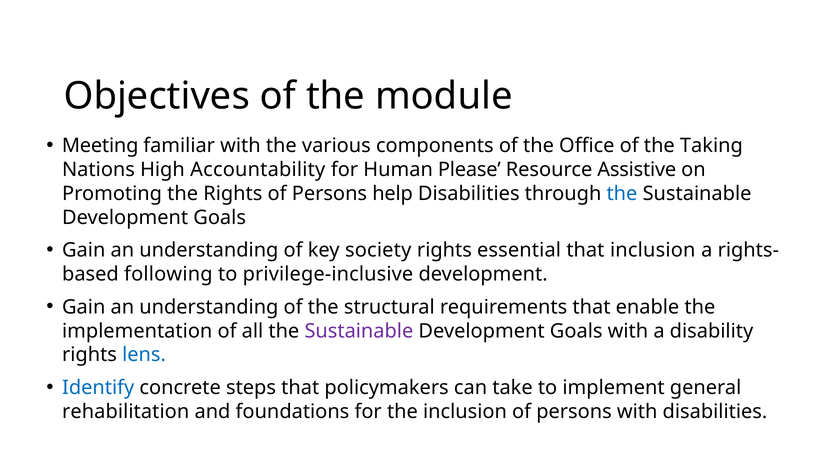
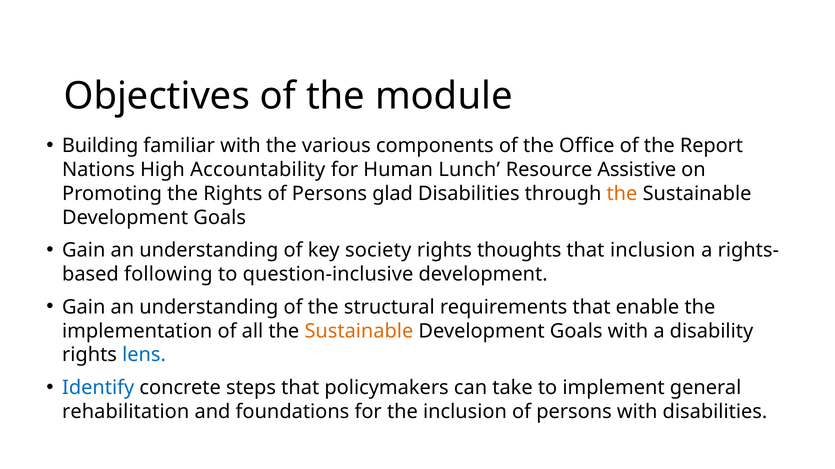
Meeting: Meeting -> Building
Taking: Taking -> Report
Please: Please -> Lunch
help: help -> glad
the at (622, 194) colour: blue -> orange
essential: essential -> thoughts
privilege-inclusive: privilege-inclusive -> question-inclusive
Sustainable at (359, 331) colour: purple -> orange
